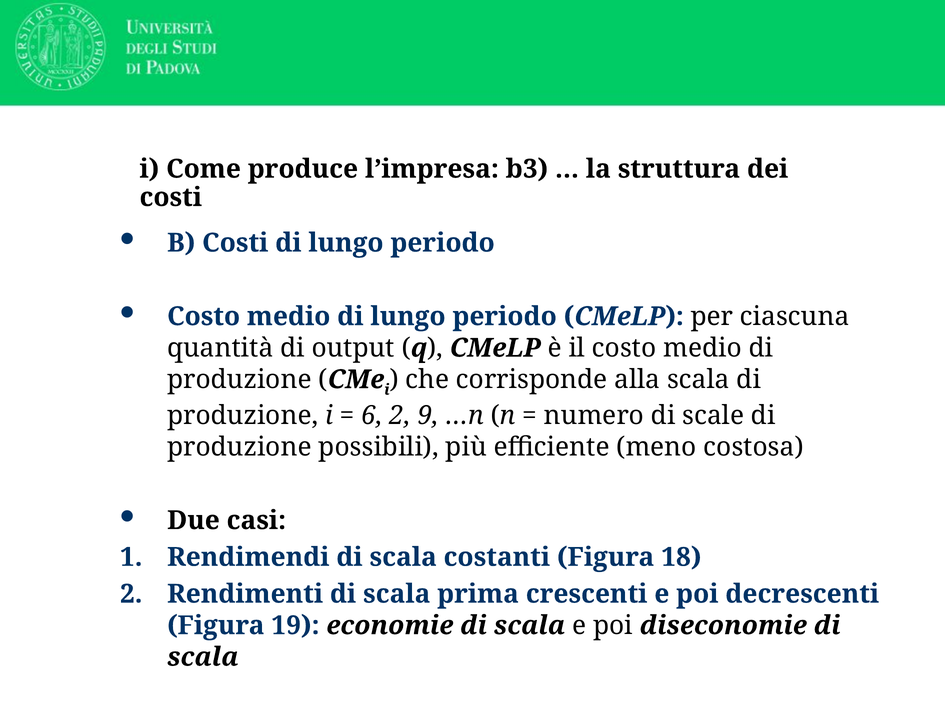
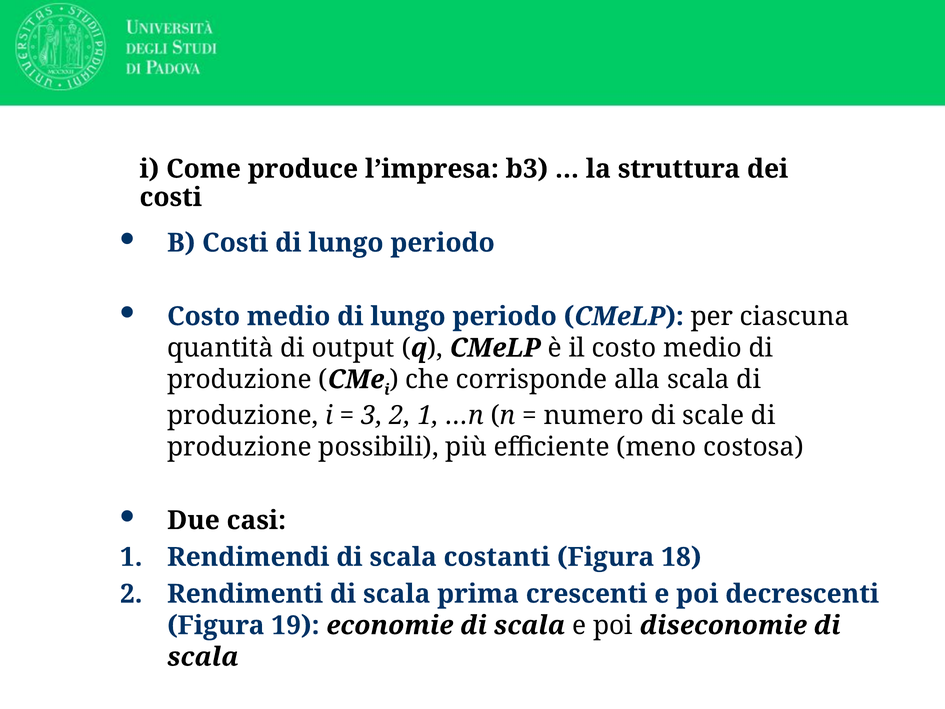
6: 6 -> 3
2 9: 9 -> 1
